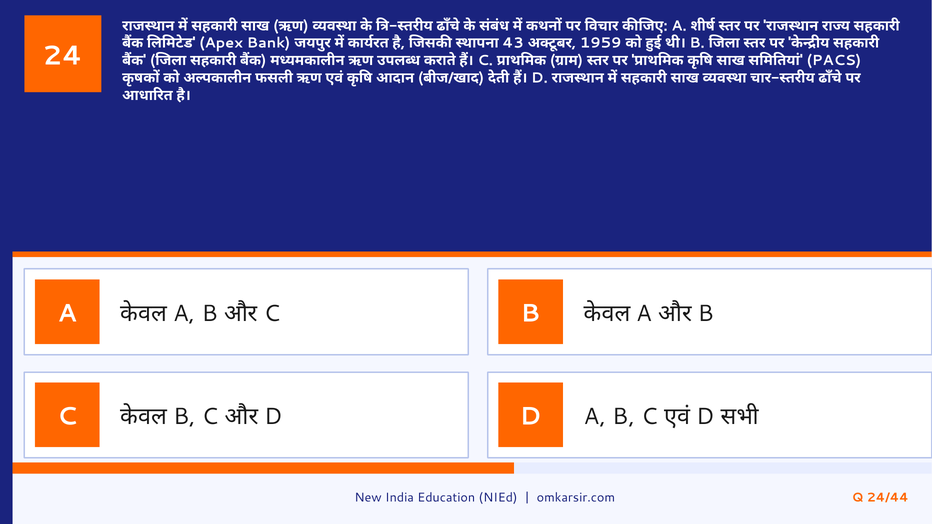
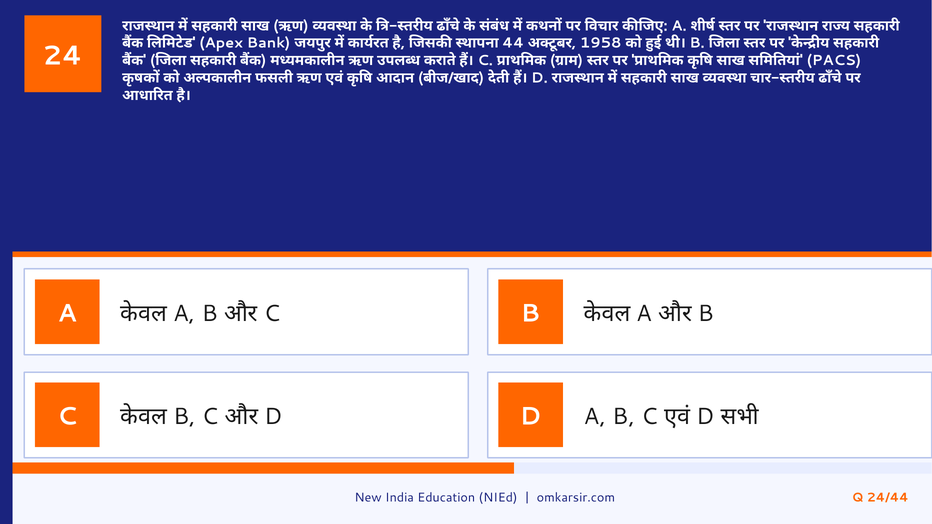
43: 43 -> 44
1959: 1959 -> 1958
